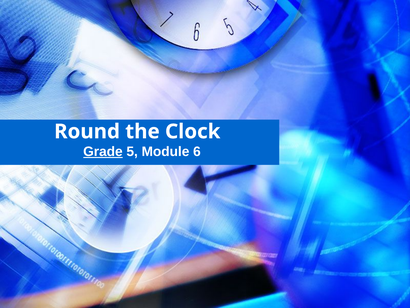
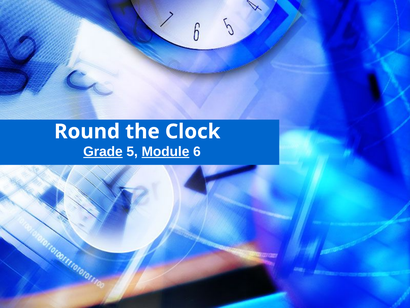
Module underline: none -> present
